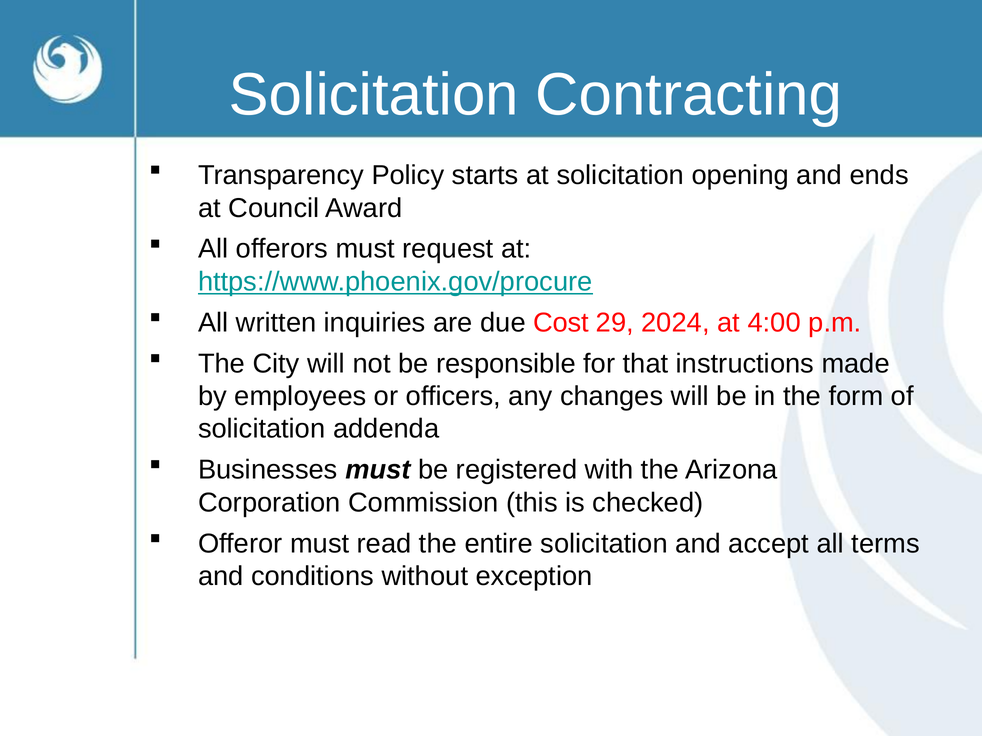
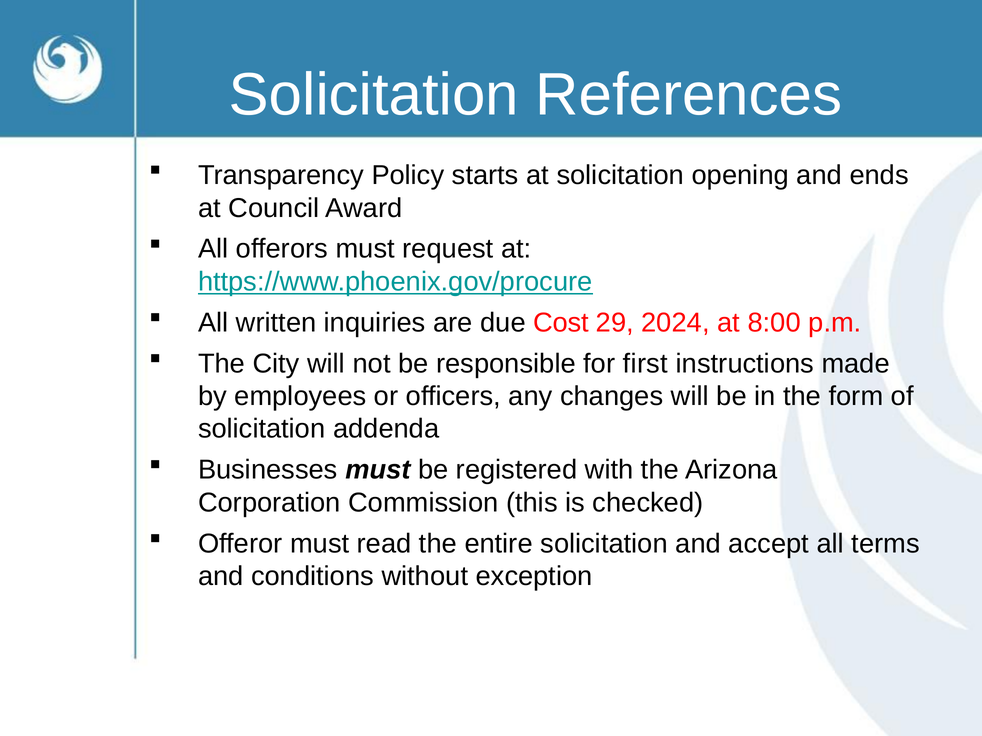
Contracting: Contracting -> References
4:00: 4:00 -> 8:00
that: that -> first
